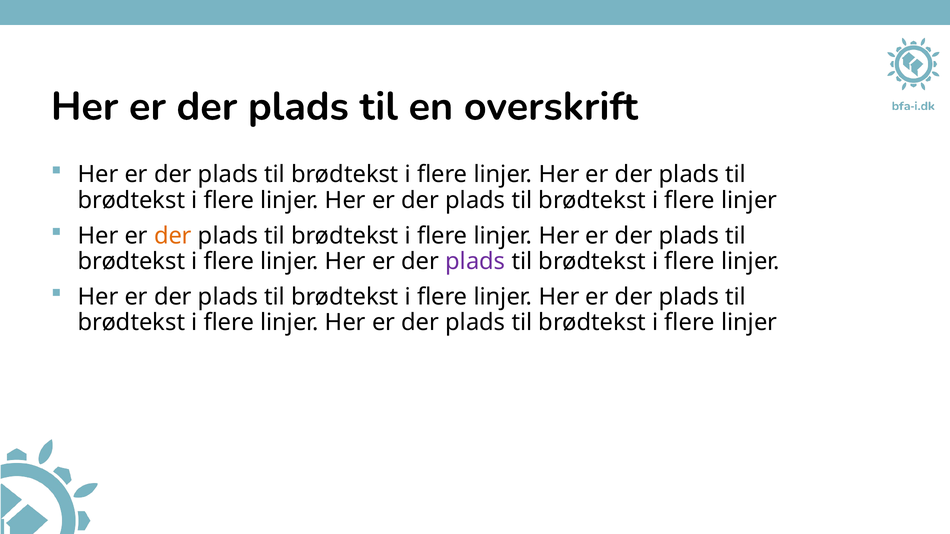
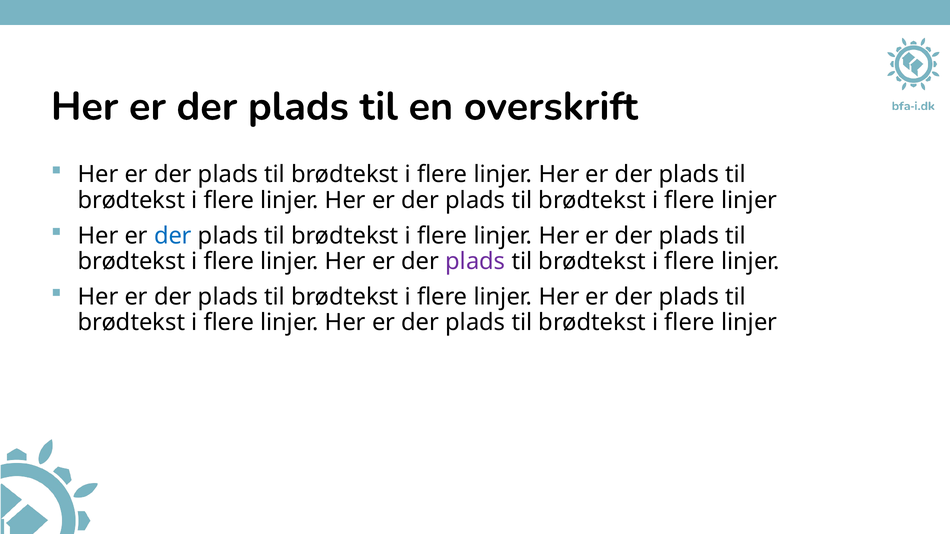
der at (173, 236) colour: orange -> blue
